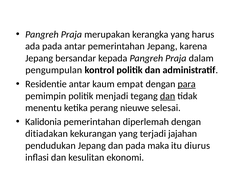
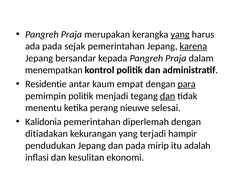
yang at (180, 35) underline: none -> present
pada antar: antar -> sejak
karena underline: none -> present
pengumpulan: pengumpulan -> menempatkan
jajahan: jajahan -> hampir
maka: maka -> mirip
diurus: diurus -> adalah
